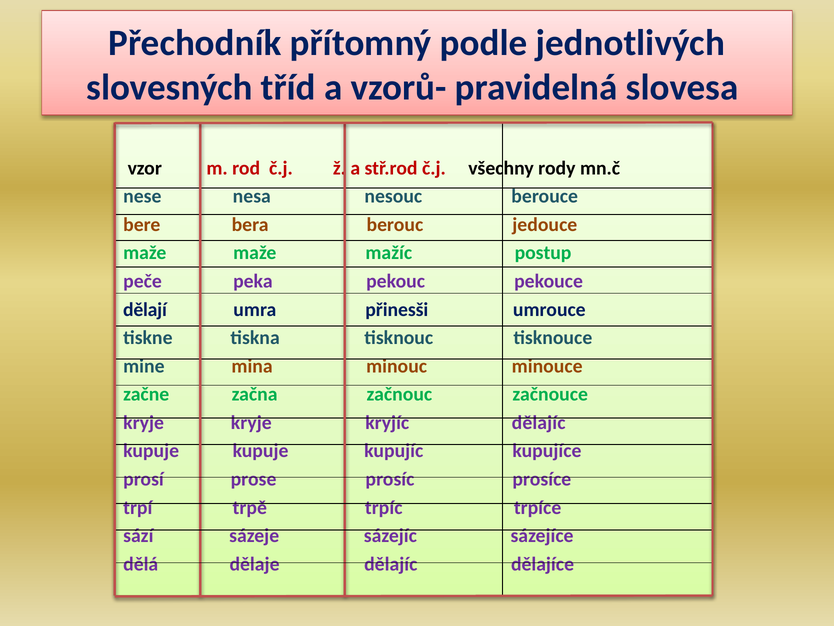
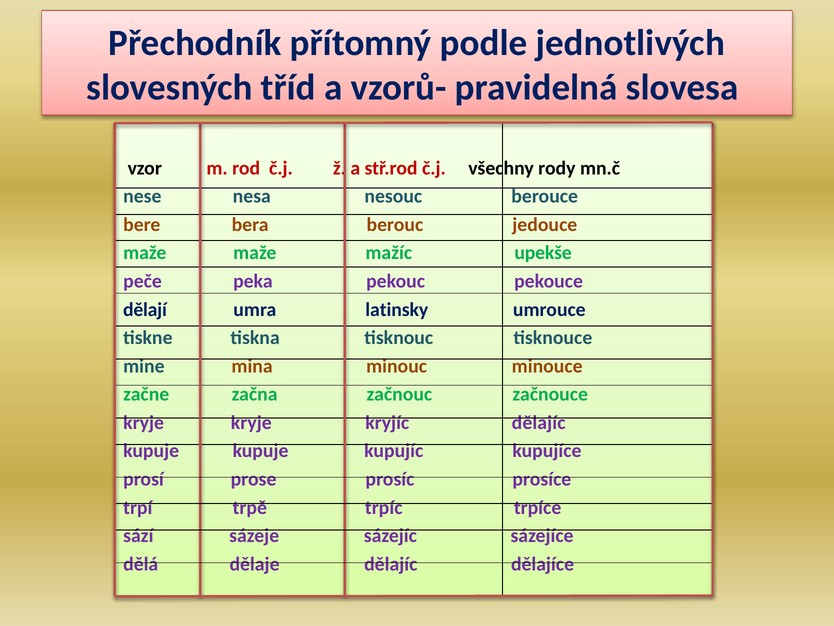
postup: postup -> upekše
přinesši: přinesši -> latinsky
